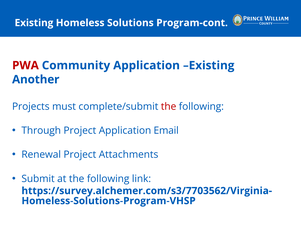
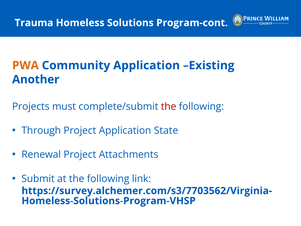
Existing at (34, 23): Existing -> Trauma
PWA colour: red -> orange
Email: Email -> State
